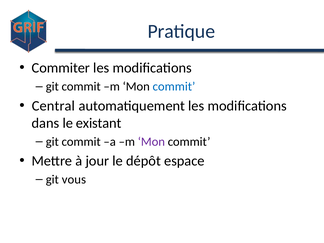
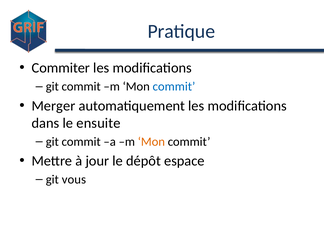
Central: Central -> Merger
existant: existant -> ensuite
Mon at (151, 142) colour: purple -> orange
